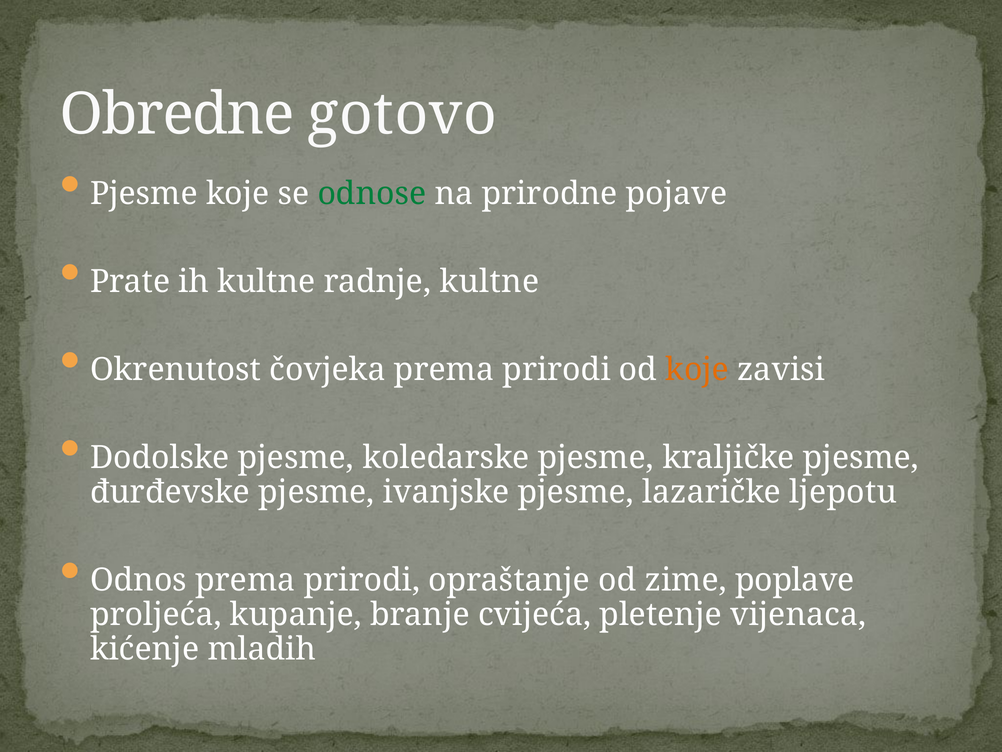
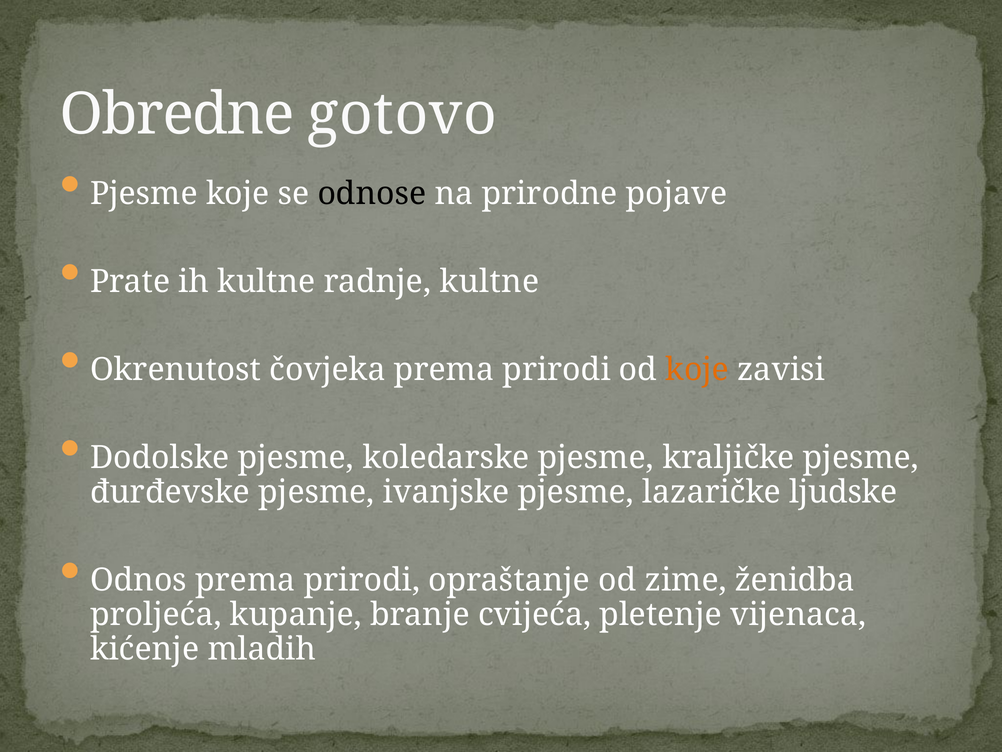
odnose colour: green -> black
ljepotu: ljepotu -> ljudske
poplave: poplave -> ženidba
